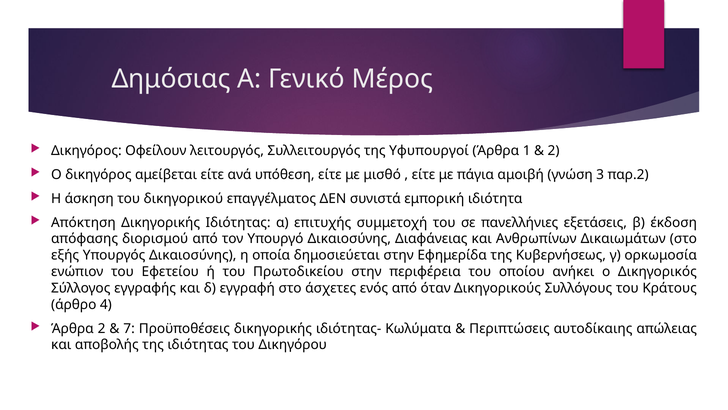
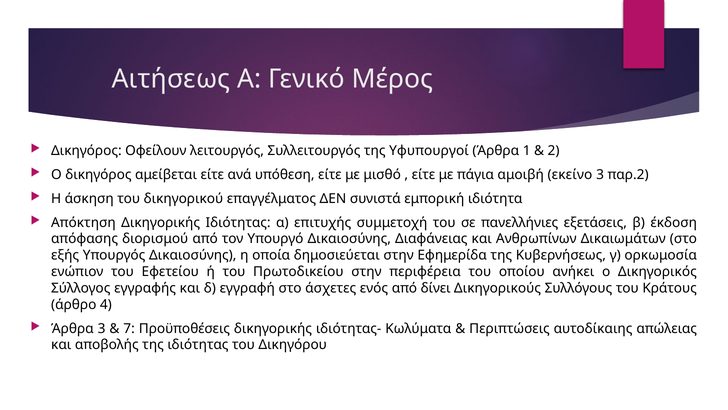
Δημόσιας: Δημόσιας -> Αιτήσεως
γνώση: γνώση -> εκείνο
όταν: όταν -> δίνει
Άρθρα 2: 2 -> 3
